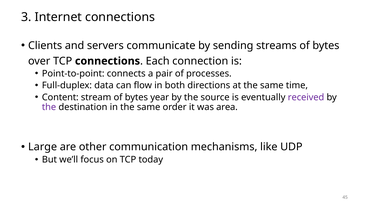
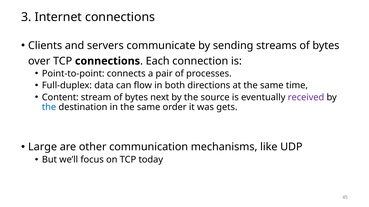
year: year -> next
the at (49, 107) colour: purple -> blue
area: area -> gets
